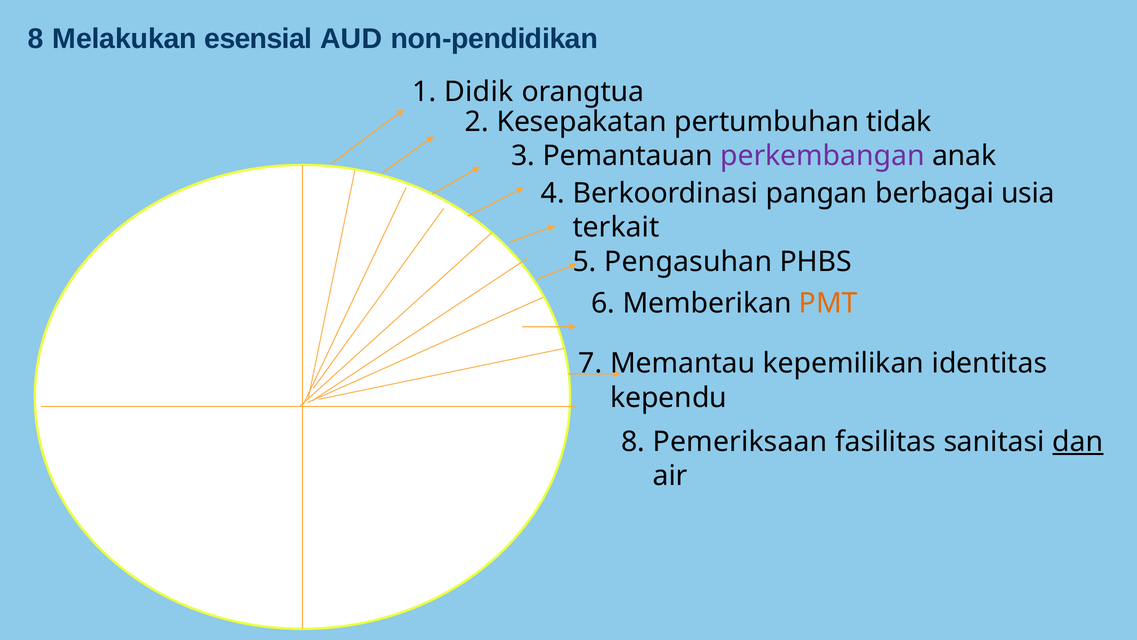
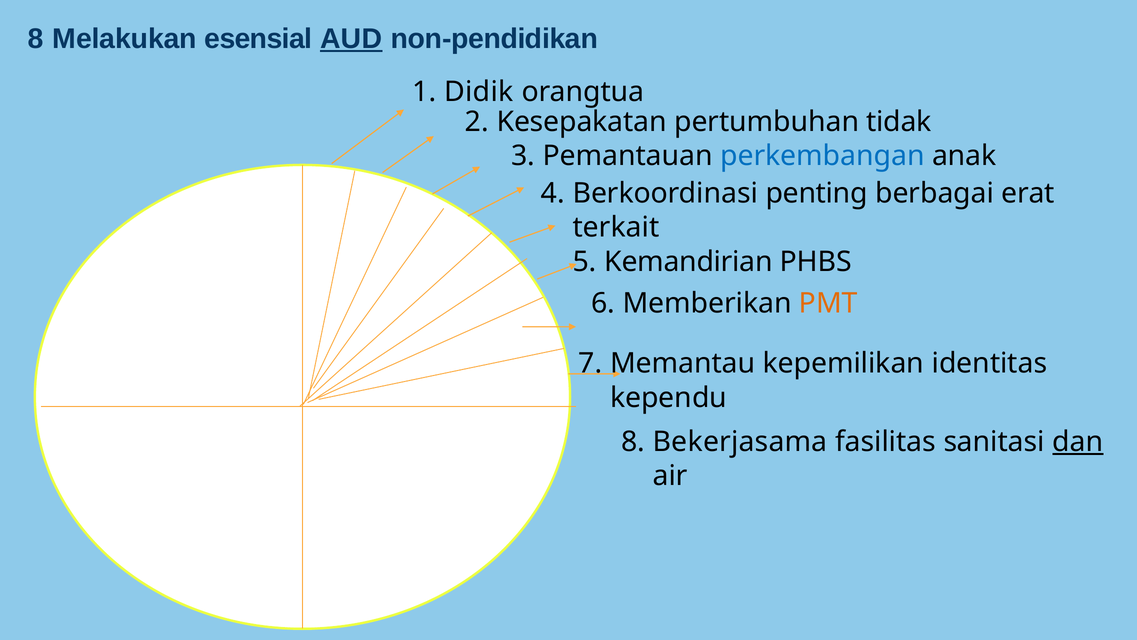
AUD underline: none -> present
perkembangan colour: purple -> blue
pangan: pangan -> penting
usia: usia -> erat
Pengasuhan: Pengasuhan -> Kemandirian
Pemeriksaan: Pemeriksaan -> Bekerjasama
